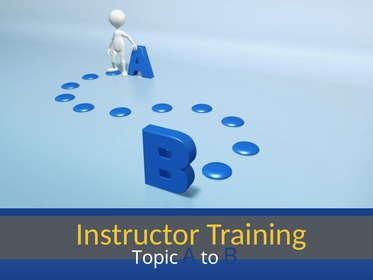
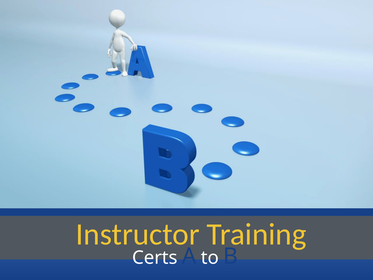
Topic: Topic -> Certs
